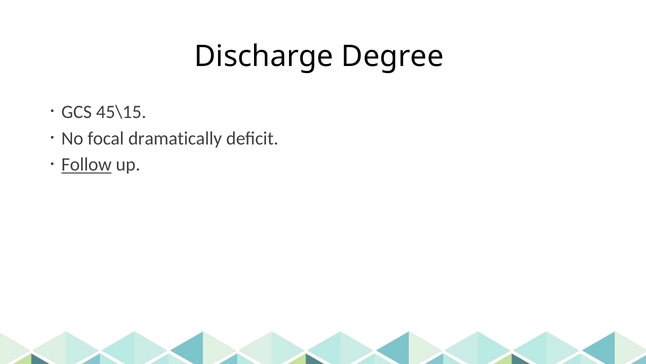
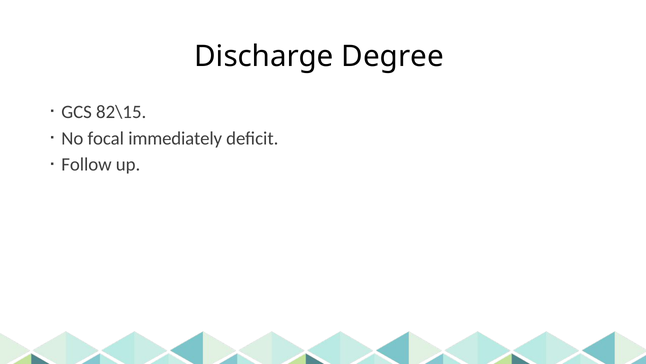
45\15: 45\15 -> 82\15
dramatically: dramatically -> immediately
Follow underline: present -> none
